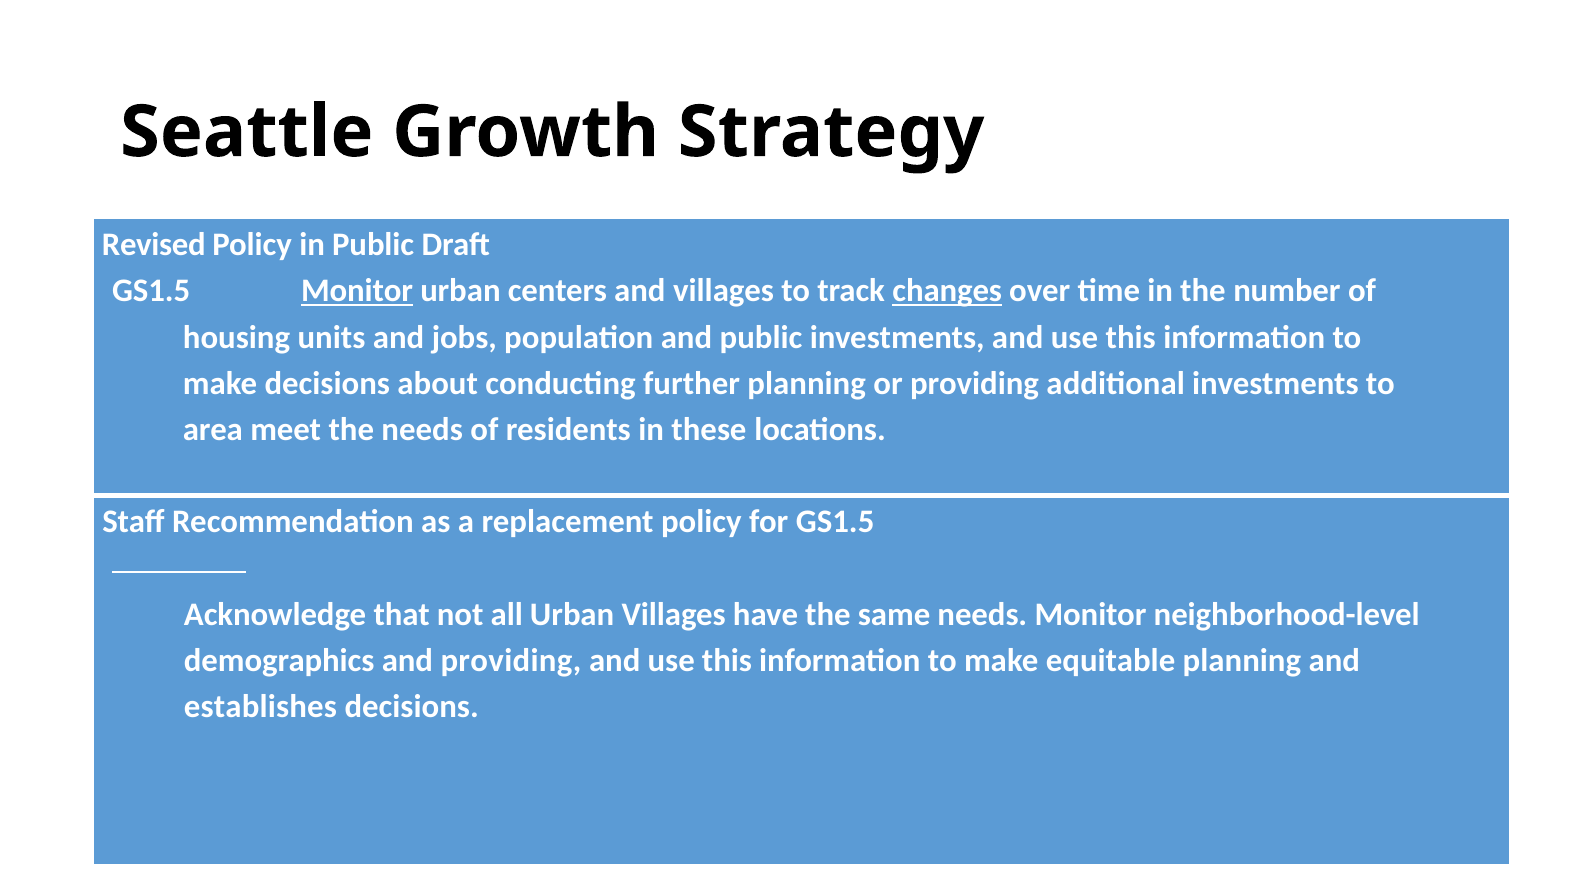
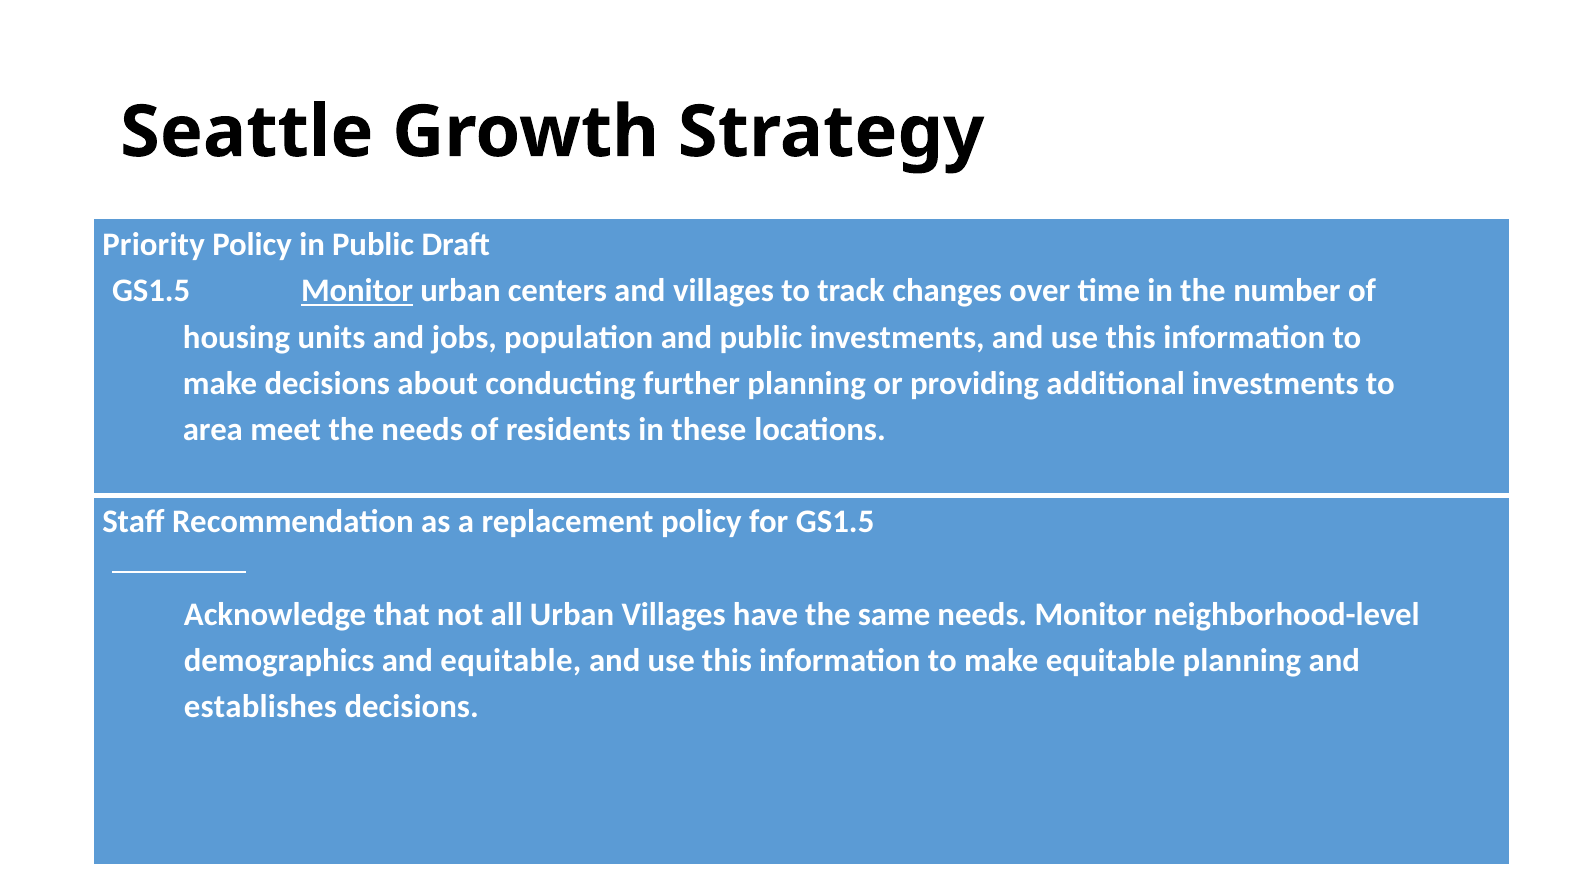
Revised: Revised -> Priority
changes underline: present -> none
and providing: providing -> equitable
